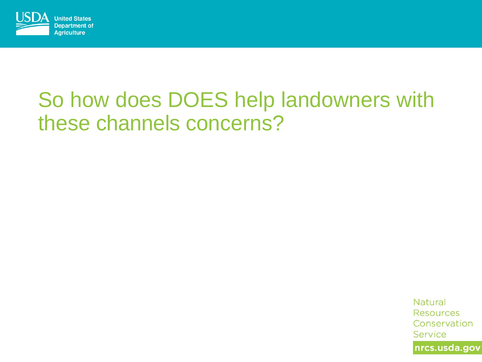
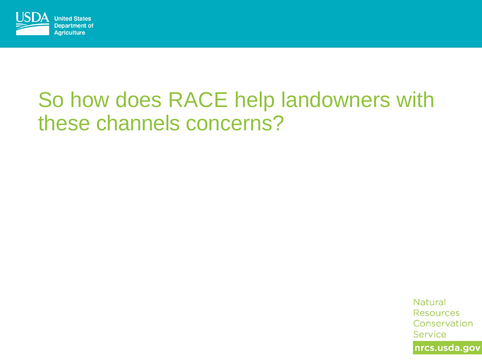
does DOES: DOES -> RACE
